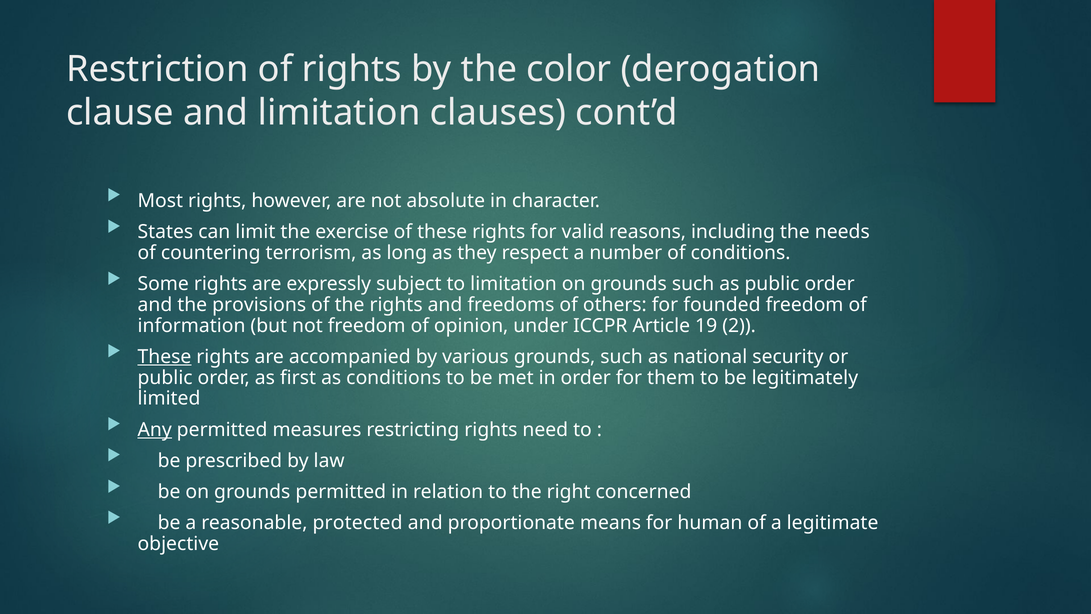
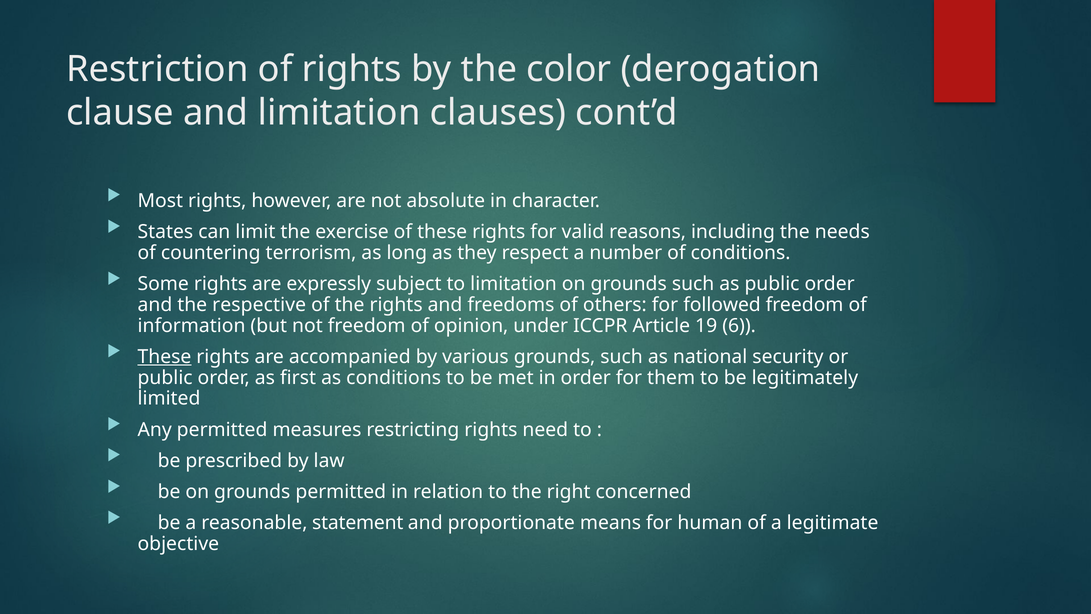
provisions: provisions -> respective
founded: founded -> followed
2: 2 -> 6
Any underline: present -> none
protected: protected -> statement
